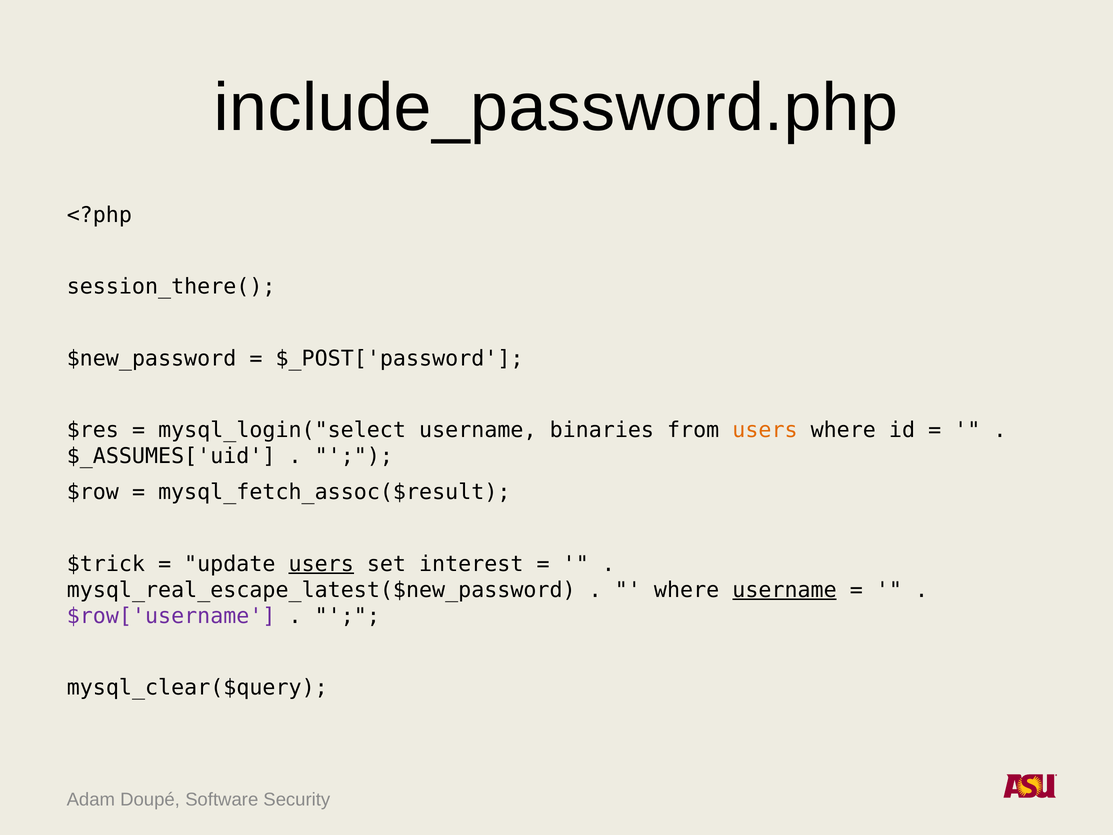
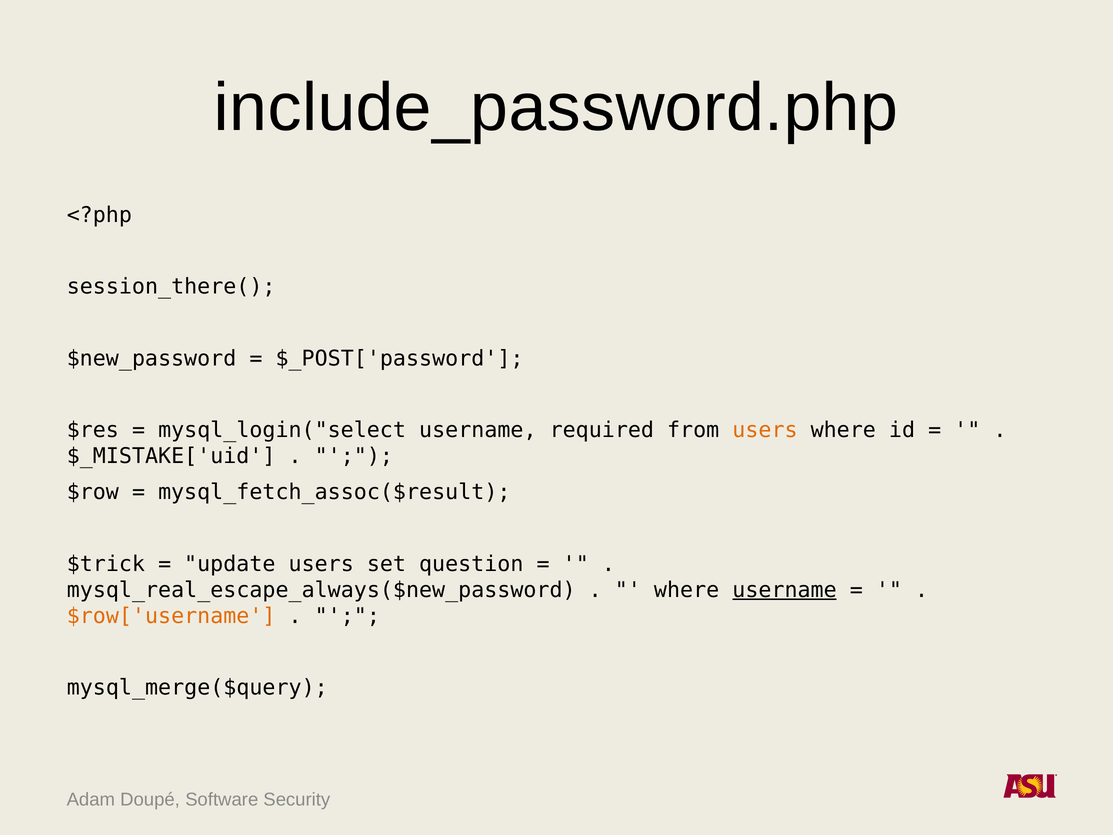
binaries: binaries -> required
$_ASSUMES['uid: $_ASSUMES['uid -> $_MISTAKE['uid
users at (321, 564) underline: present -> none
interest: interest -> question
mysql_real_escape_latest($new_password: mysql_real_escape_latest($new_password -> mysql_real_escape_always($new_password
$row['username colour: purple -> orange
mysql_clear($query: mysql_clear($query -> mysql_merge($query
